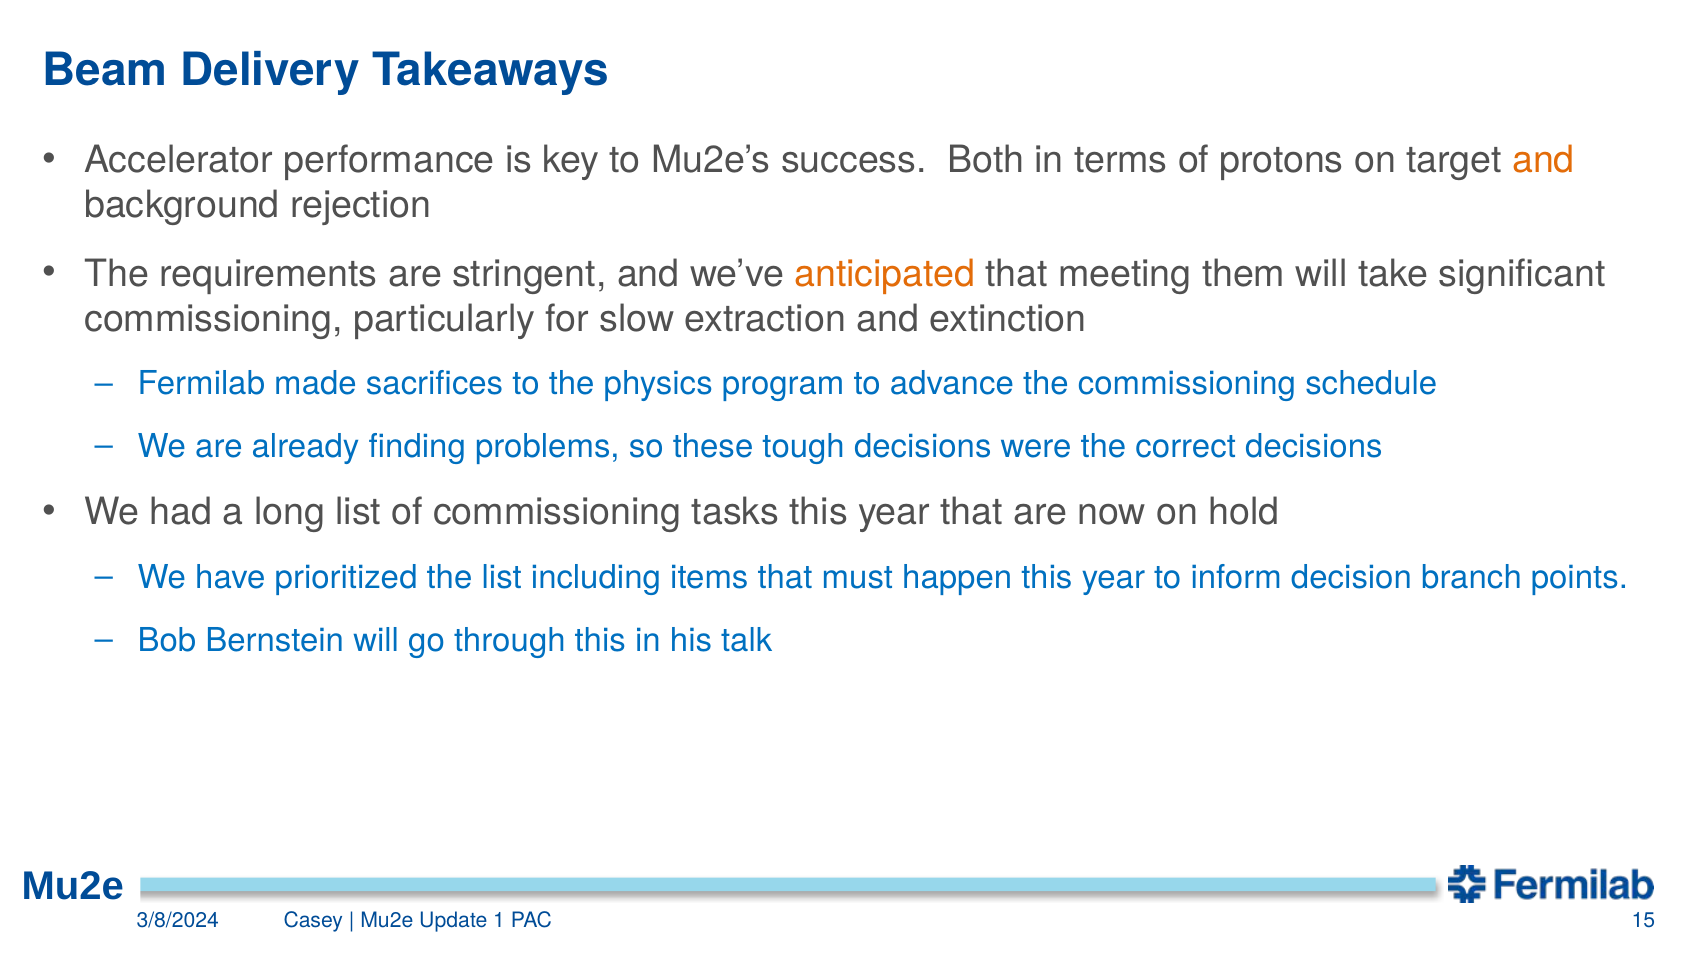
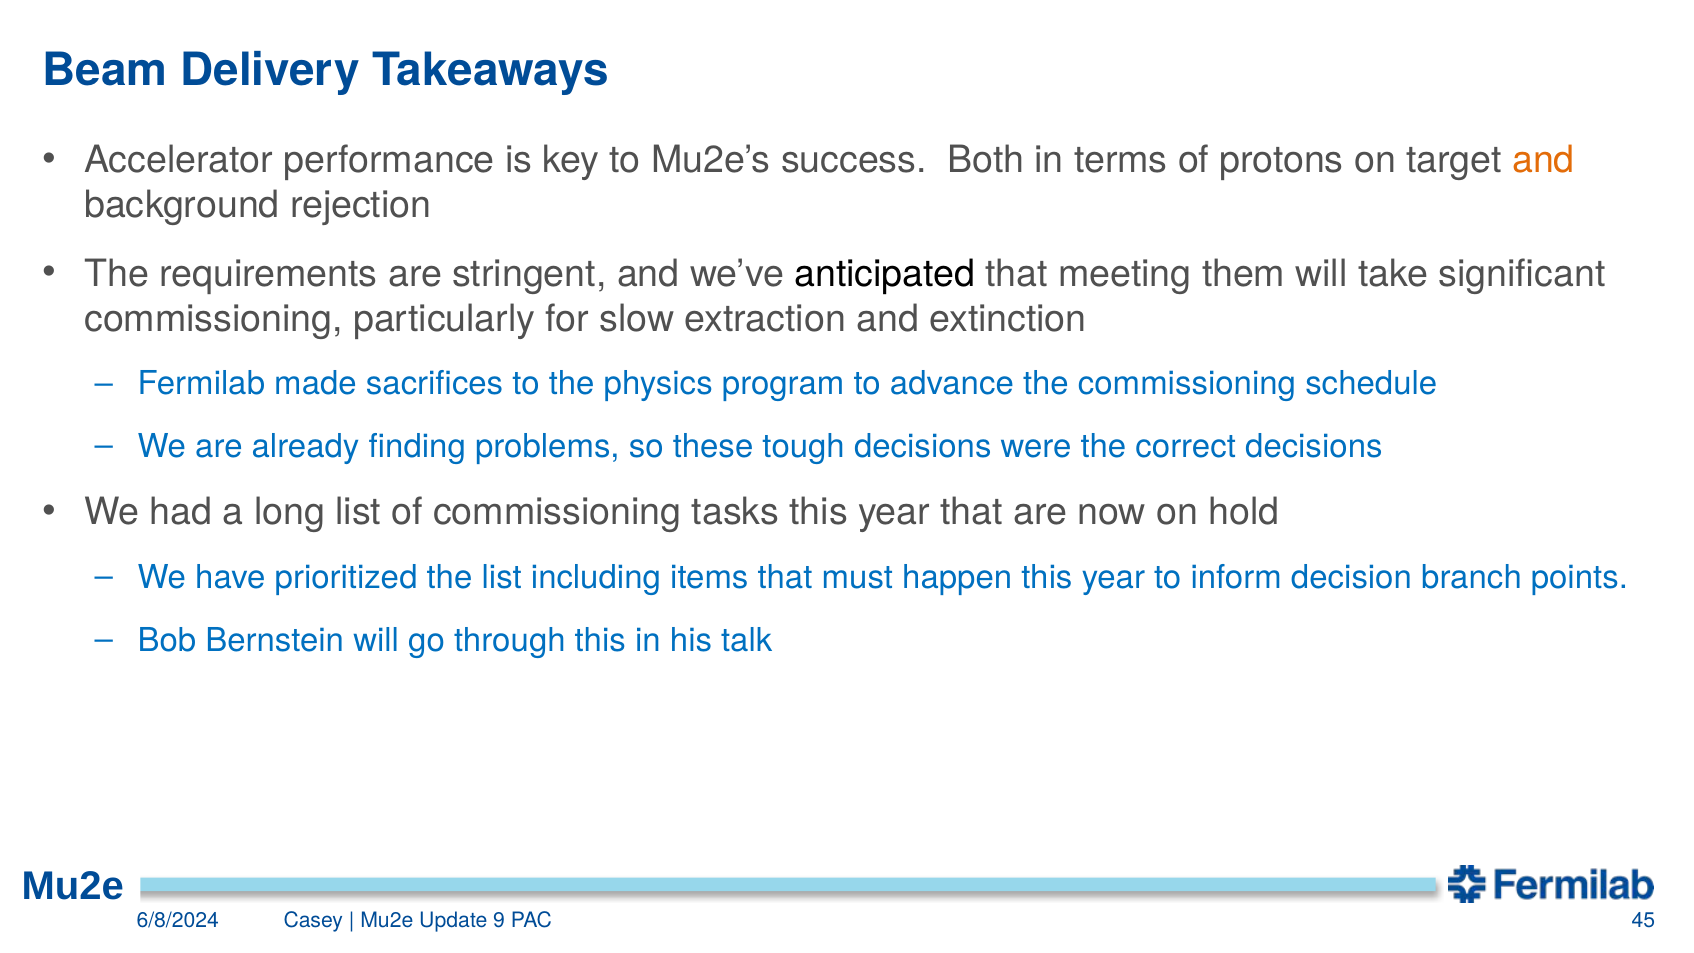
anticipated colour: orange -> black
3/8/2024: 3/8/2024 -> 6/8/2024
1: 1 -> 9
15: 15 -> 45
